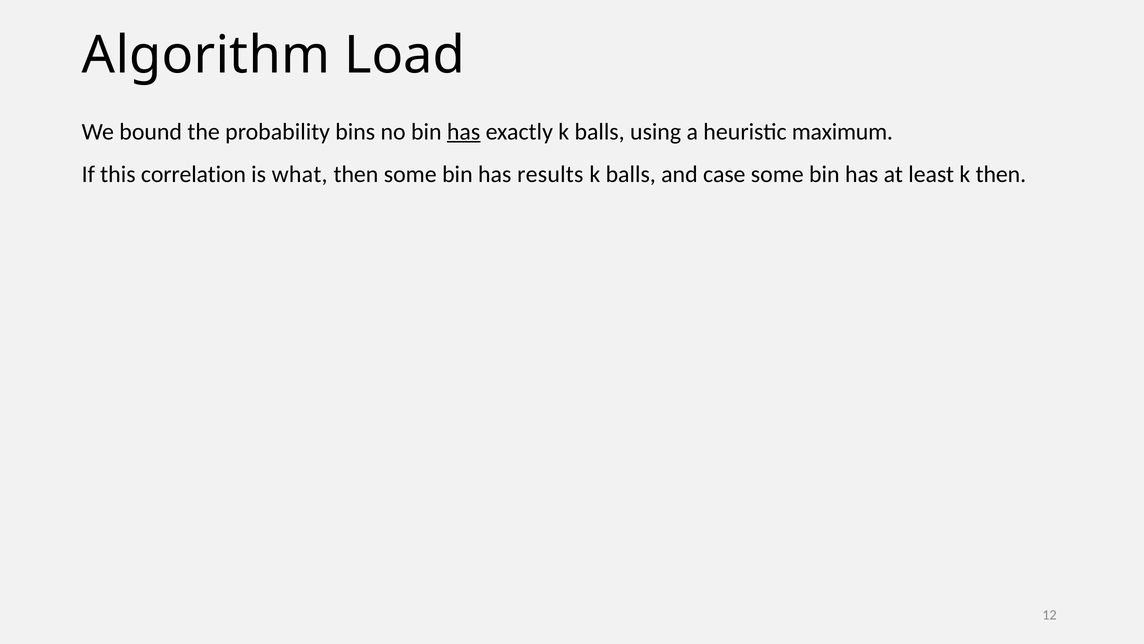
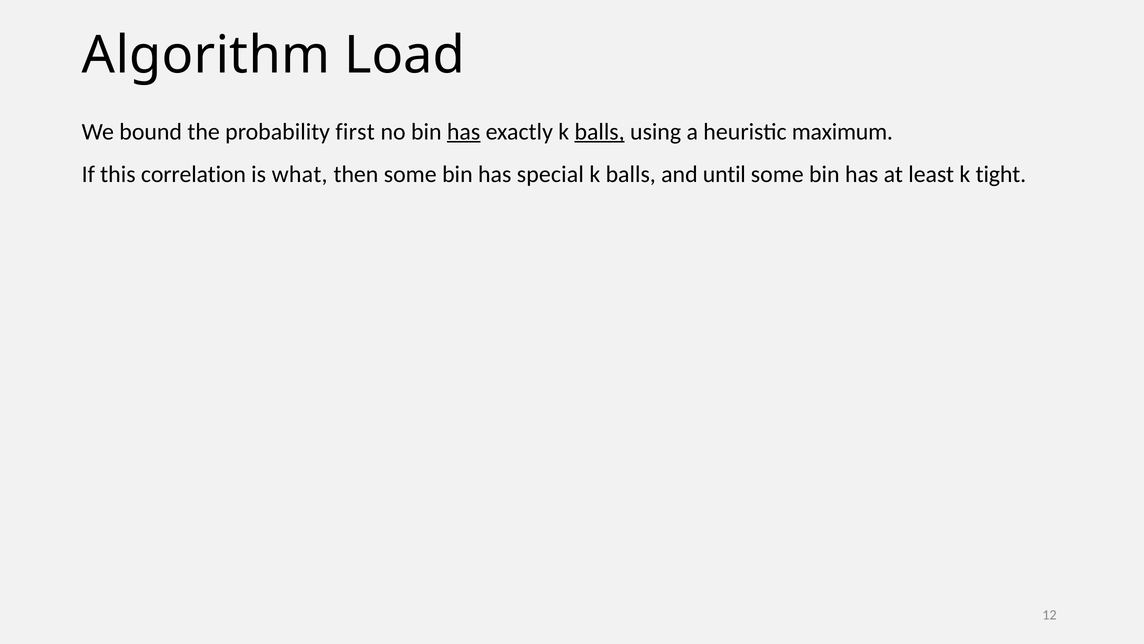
bins: bins -> first
balls at (600, 132) underline: none -> present
results: results -> special
case: case -> until
k then: then -> tight
